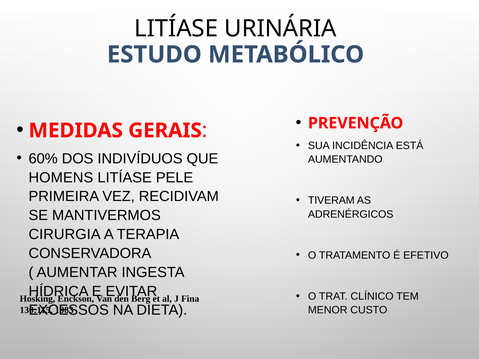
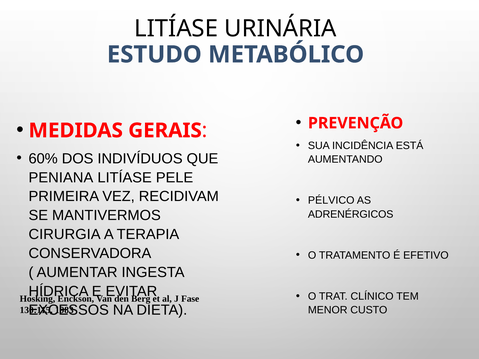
HOMENS: HOMENS -> PENIANA
TIVERAM: TIVERAM -> PÉLVICO
Fina: Fina -> Fase
